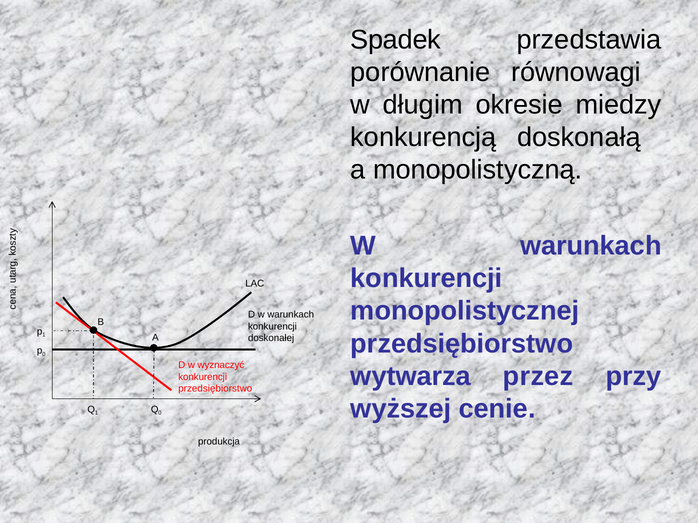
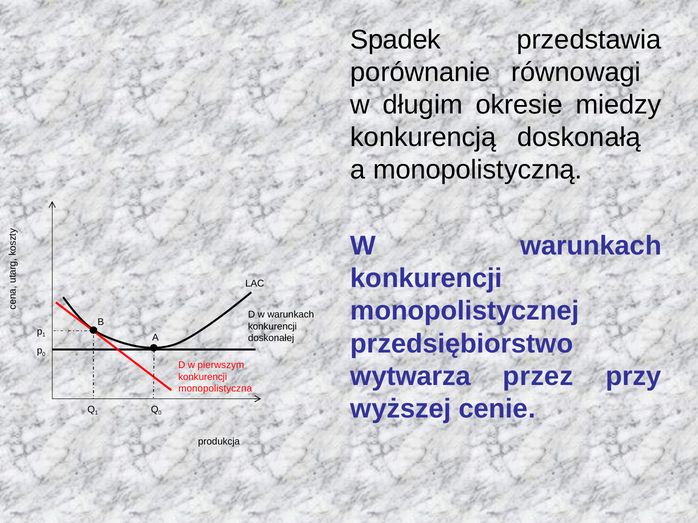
wyznaczyć: wyznaczyć -> pierwszym
przedsiębiorstwo at (215, 389): przedsiębiorstwo -> monopolistyczna
